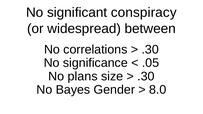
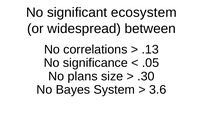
conspiracy: conspiracy -> ecosystem
.30 at (150, 50): .30 -> .13
Gender: Gender -> System
8.0: 8.0 -> 3.6
